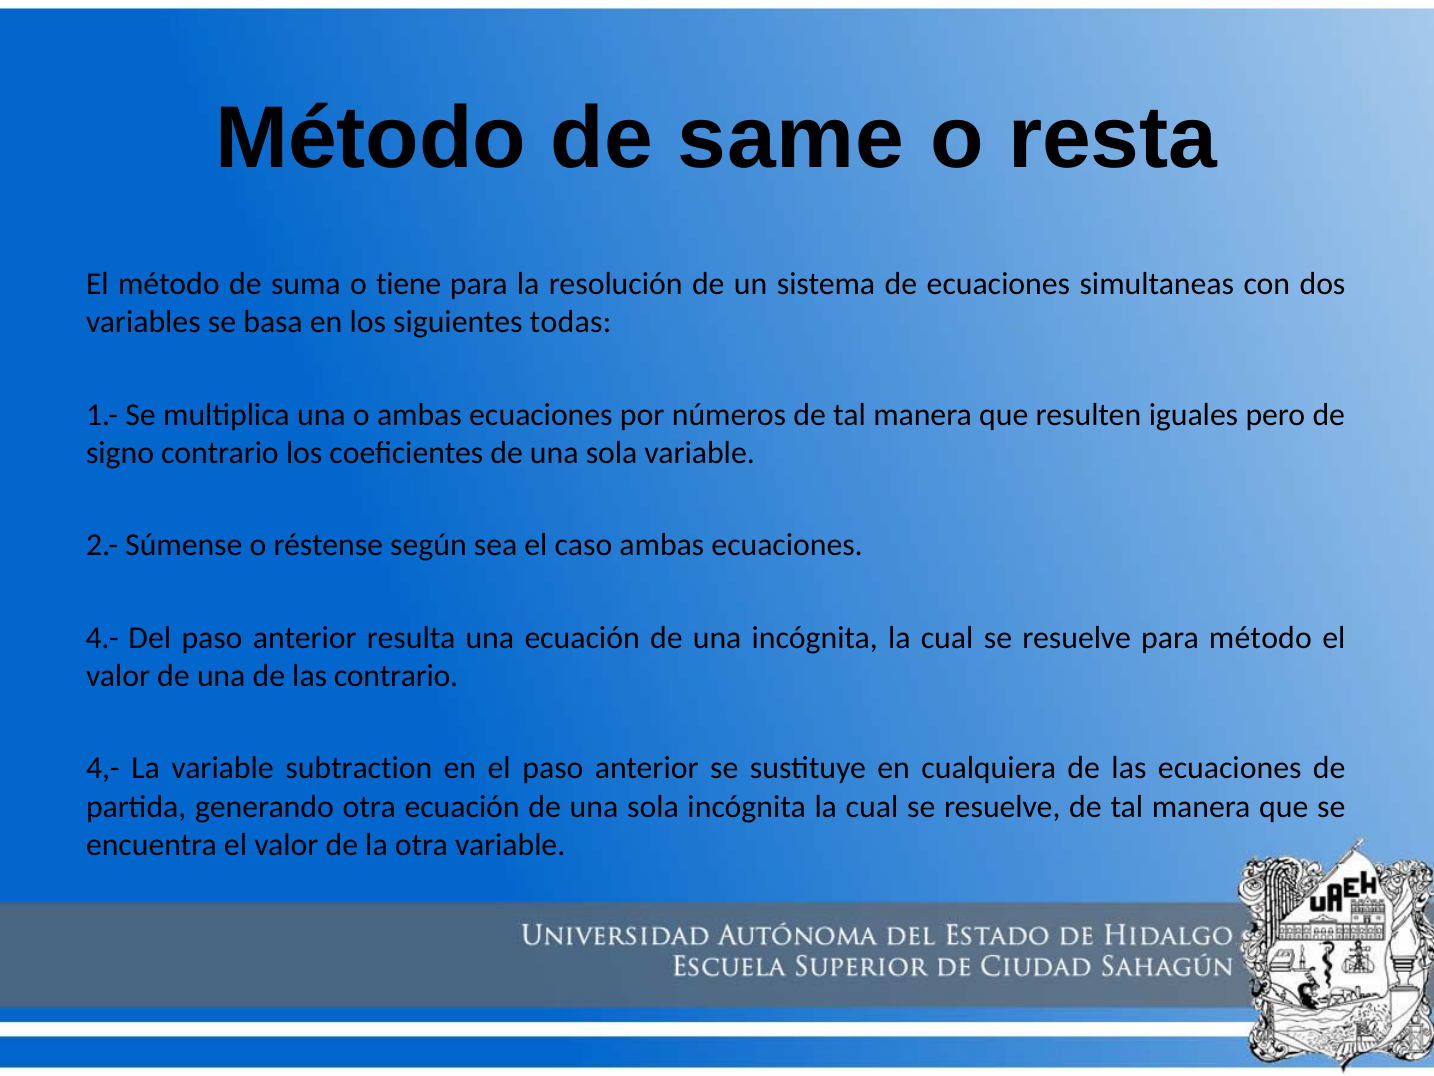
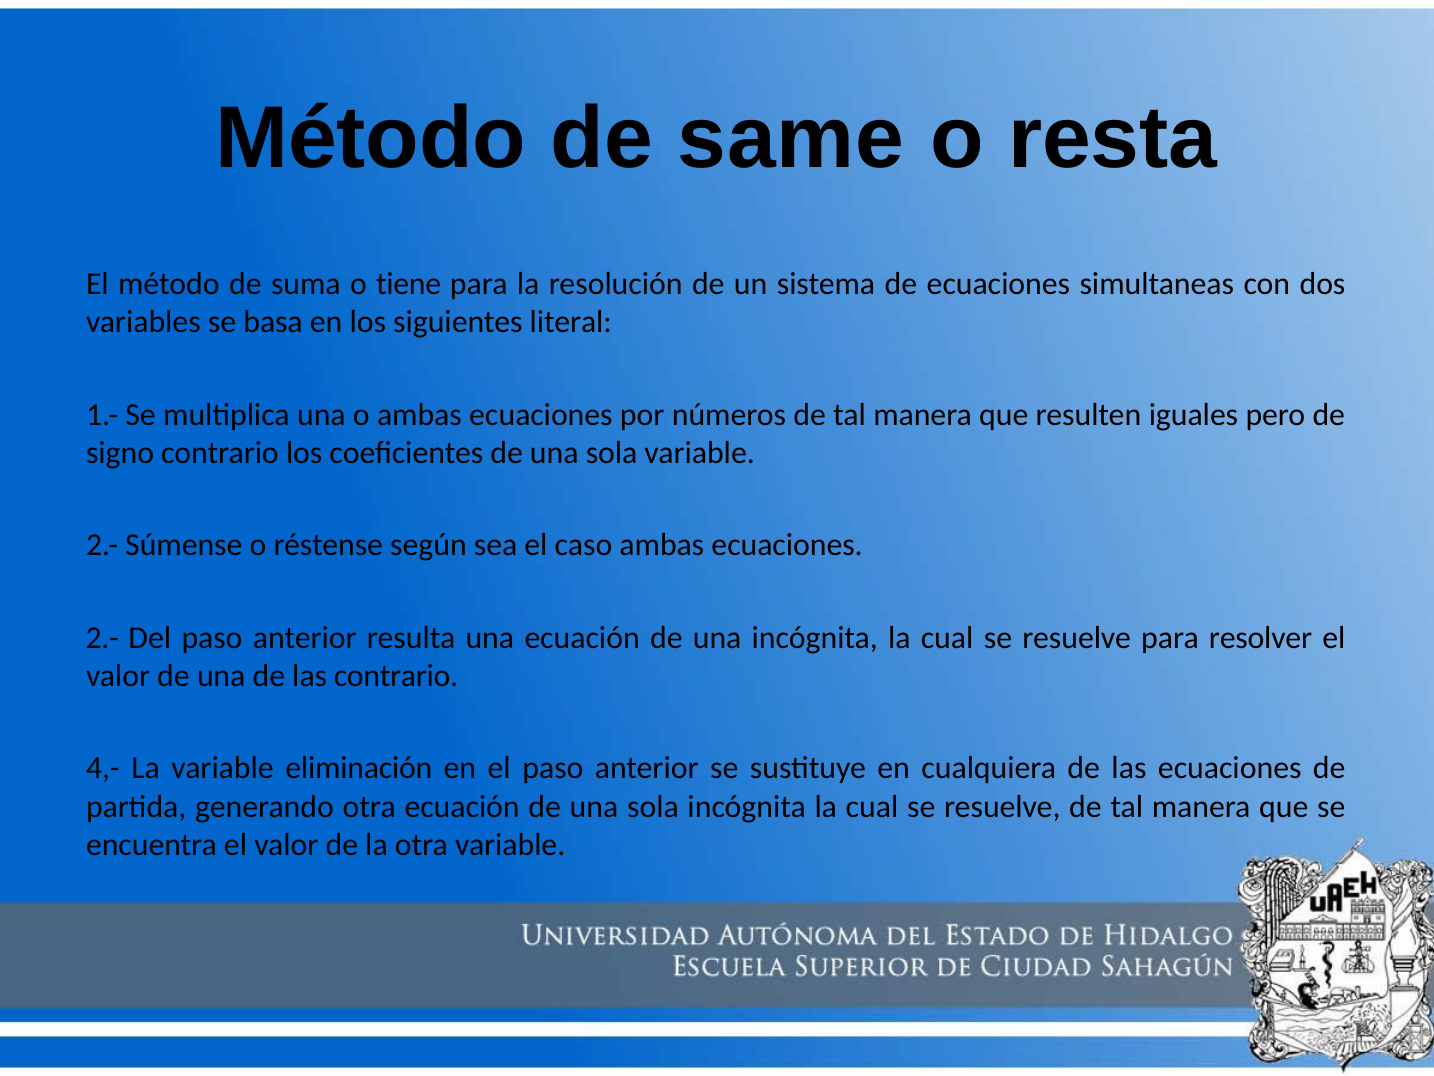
todas: todas -> literal
4.- at (102, 637): 4.- -> 2.-
para método: método -> resolver
subtraction: subtraction -> eliminación
